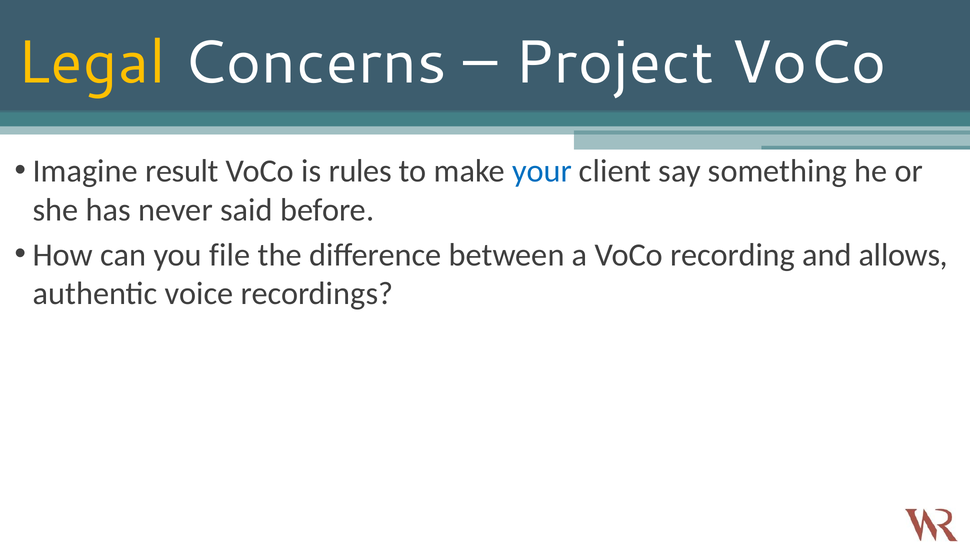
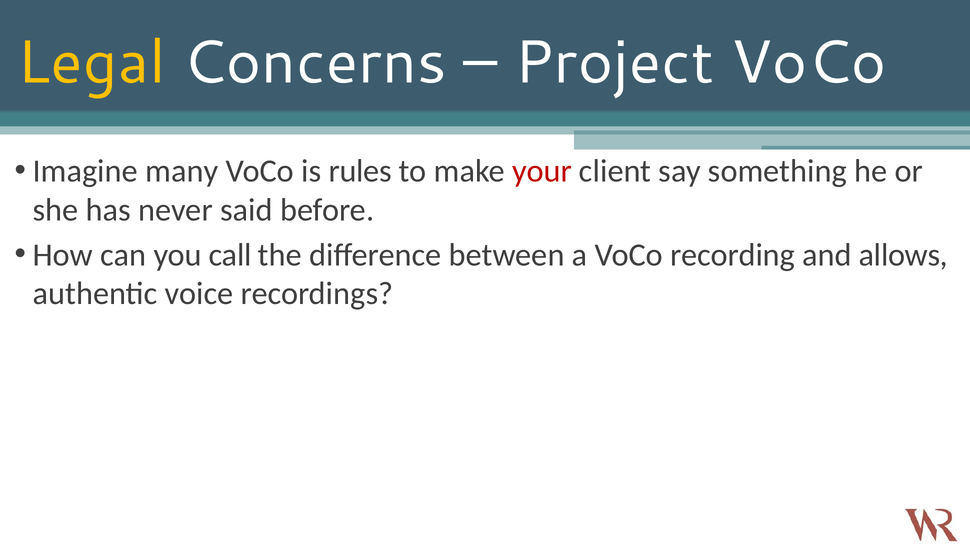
result: result -> many
your colour: blue -> red
file: file -> call
